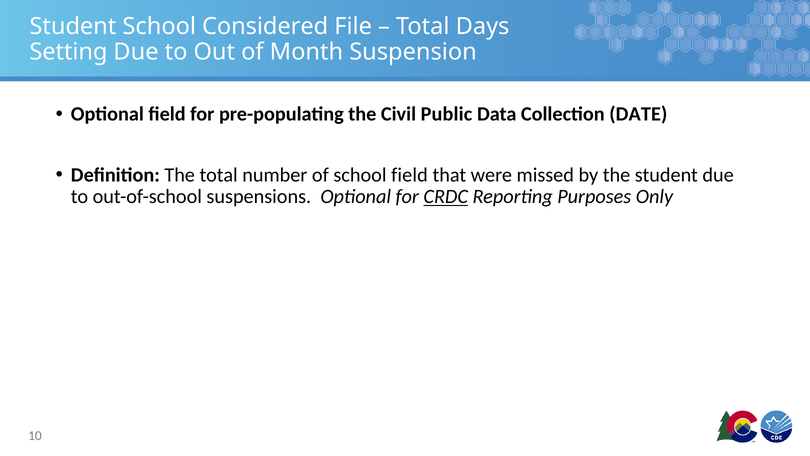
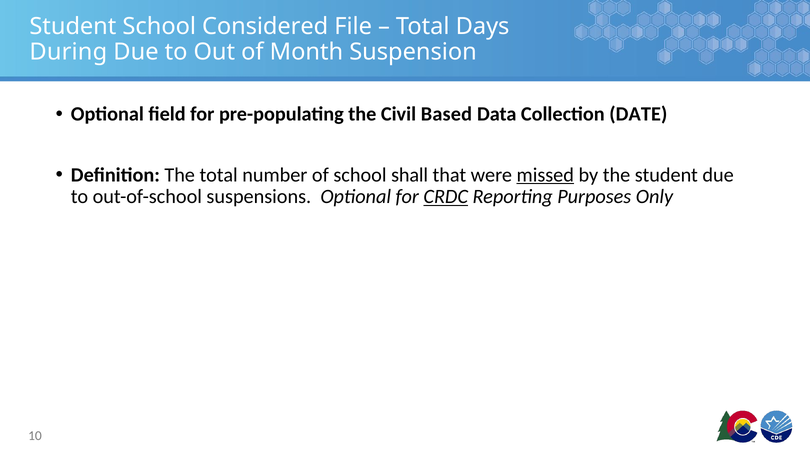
Setting: Setting -> During
Public: Public -> Based
school field: field -> shall
missed underline: none -> present
